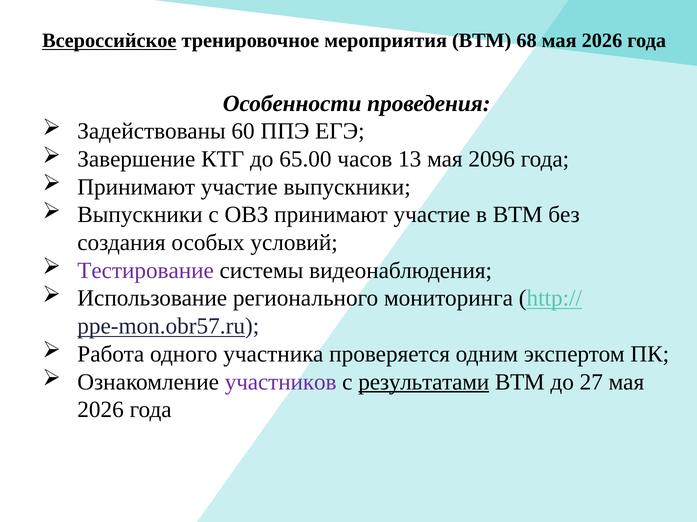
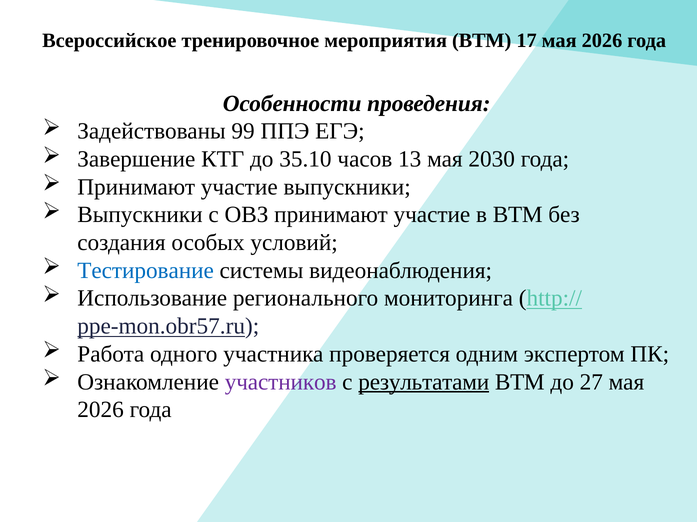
Всероссийское underline: present -> none
68: 68 -> 17
60: 60 -> 99
65.00: 65.00 -> 35.10
2096: 2096 -> 2030
Тестирование colour: purple -> blue
